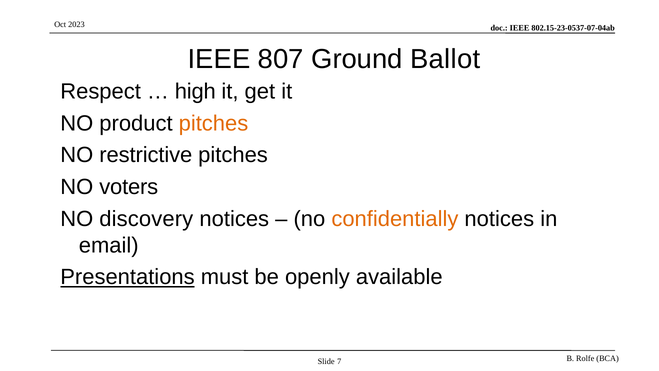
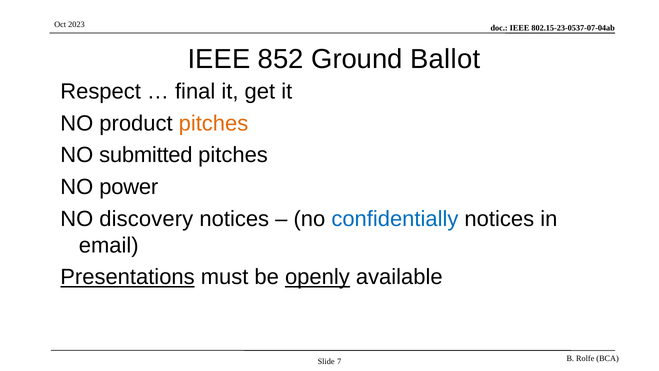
807: 807 -> 852
high: high -> final
restrictive: restrictive -> submitted
voters: voters -> power
confidentially colour: orange -> blue
openly underline: none -> present
